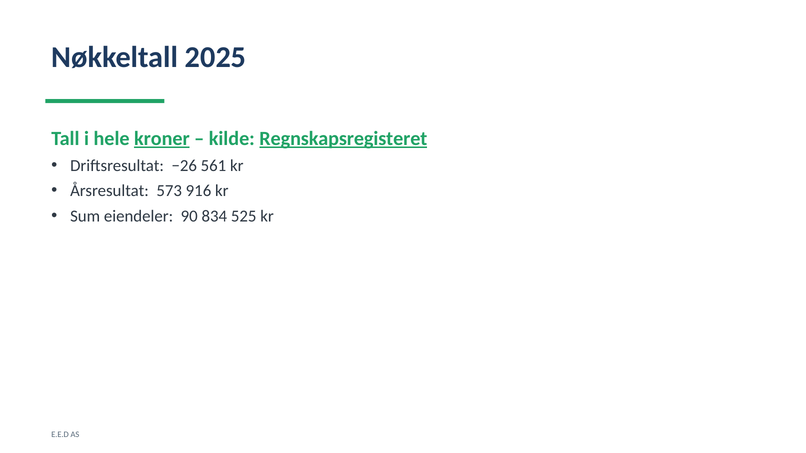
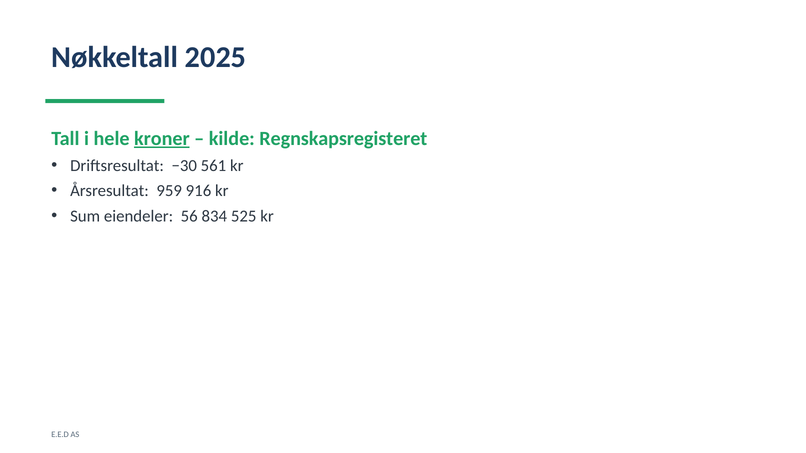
Regnskapsregisteret underline: present -> none
−26: −26 -> −30
573: 573 -> 959
90: 90 -> 56
